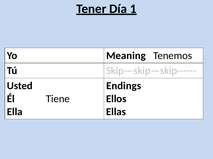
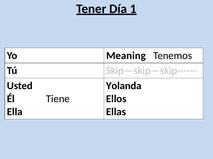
Endings: Endings -> Yolanda
